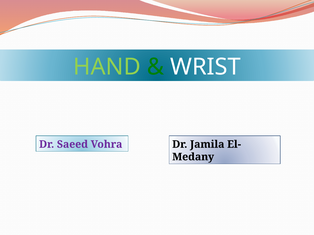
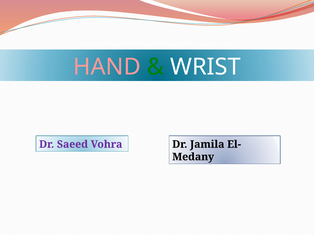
HAND colour: light green -> pink
